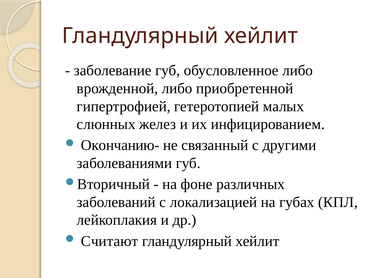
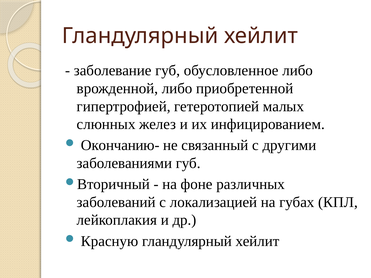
Считают: Считают -> Красную
